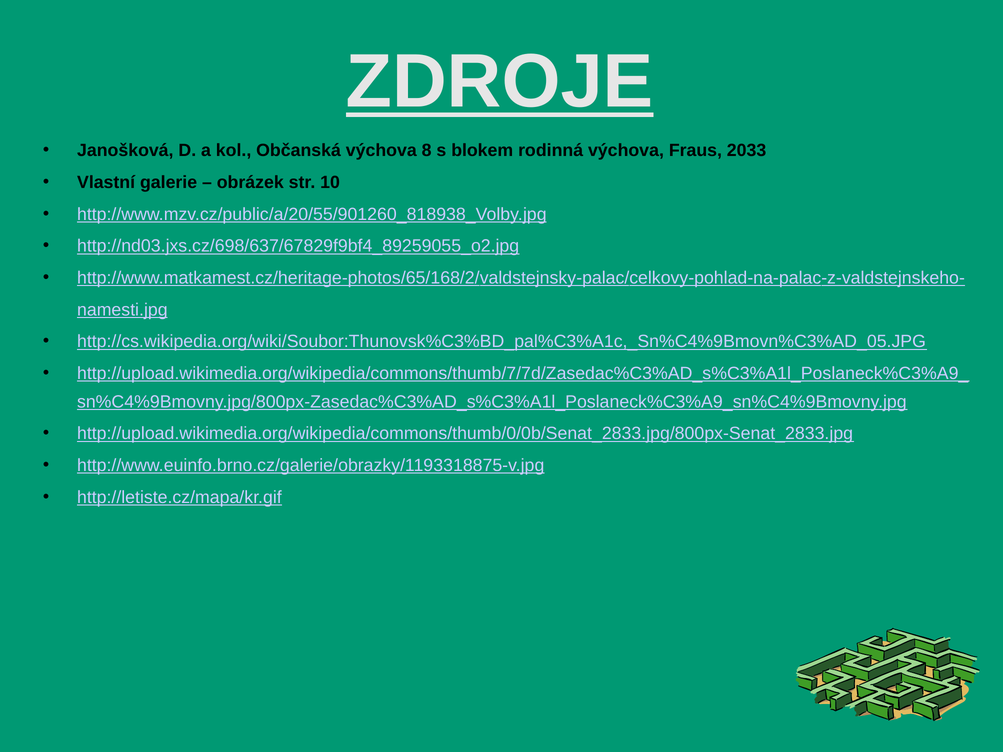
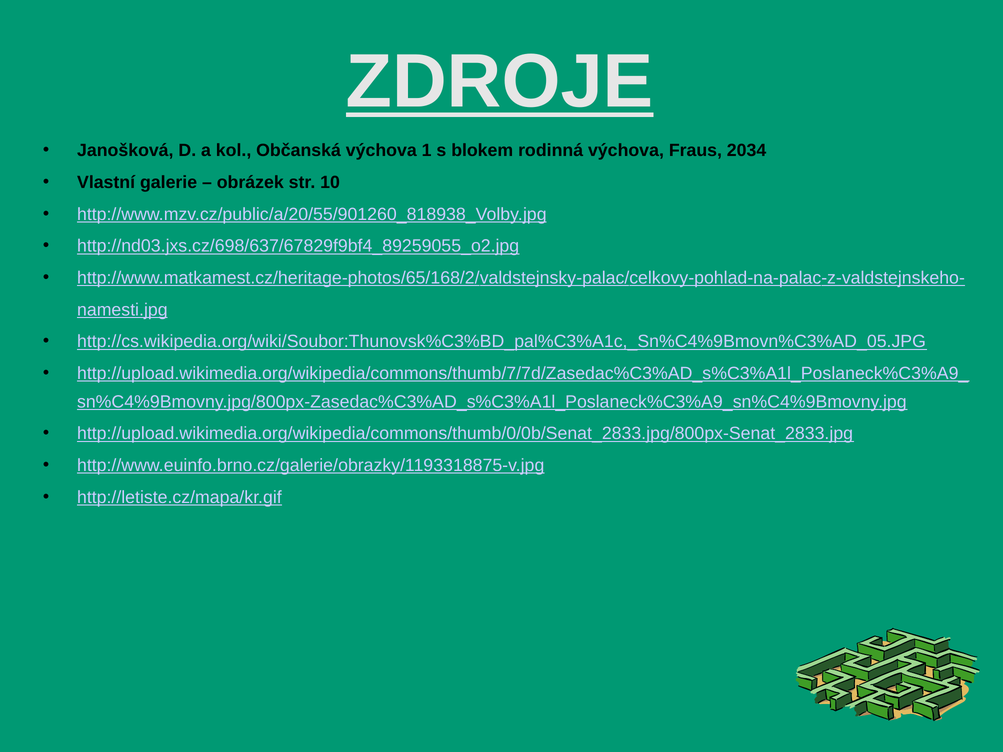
8: 8 -> 1
2033: 2033 -> 2034
